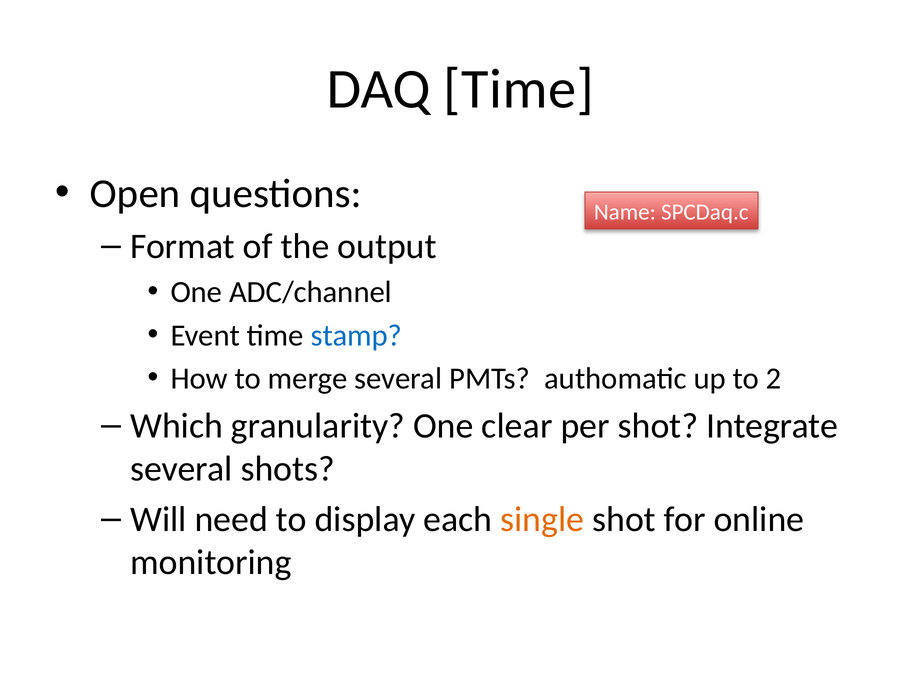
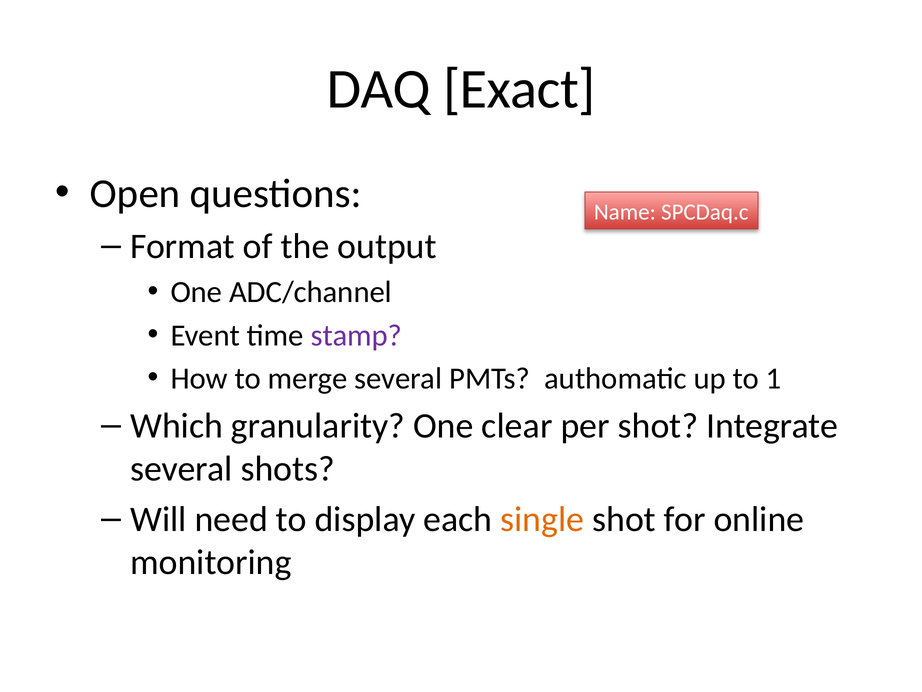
DAQ Time: Time -> Exact
stamp colour: blue -> purple
2: 2 -> 1
